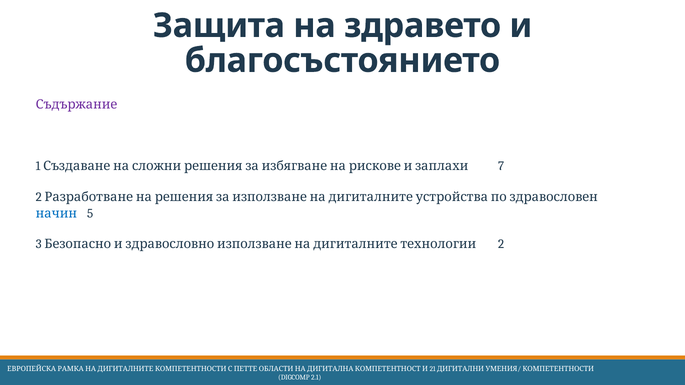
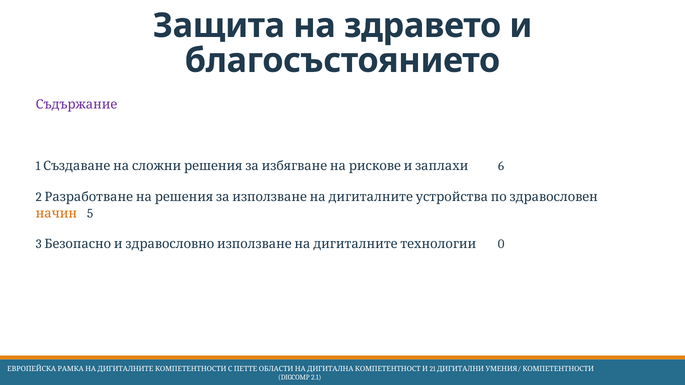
7: 7 -> 6
начин colour: blue -> orange
2 at (501, 244): 2 -> 0
